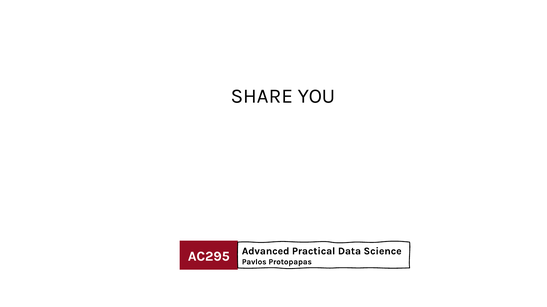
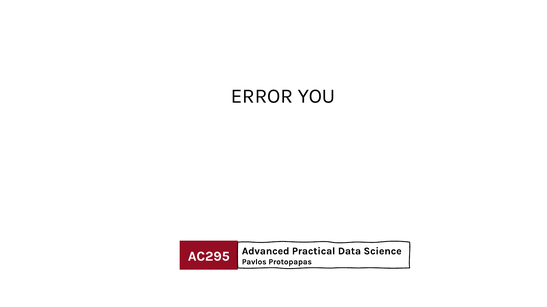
SHARE: SHARE -> ERROR
